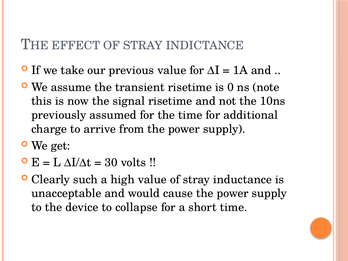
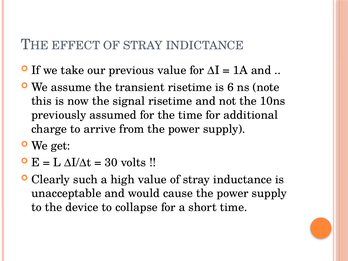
0: 0 -> 6
